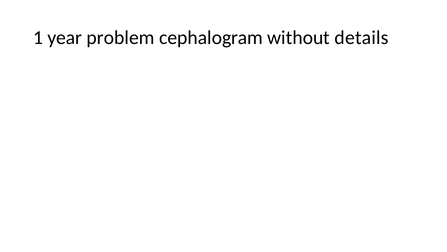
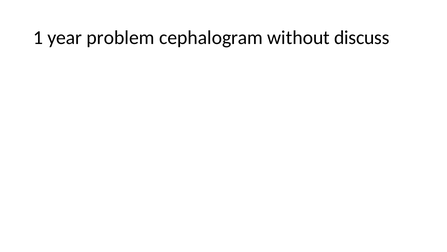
details: details -> discuss
